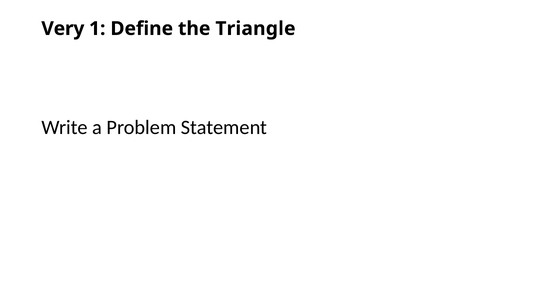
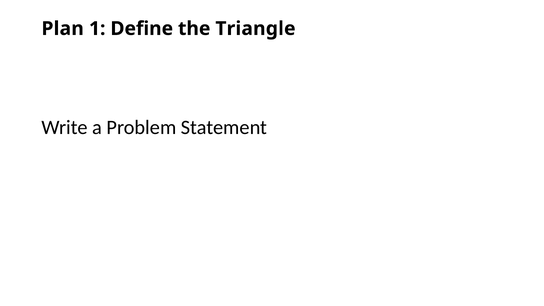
Very: Very -> Plan
